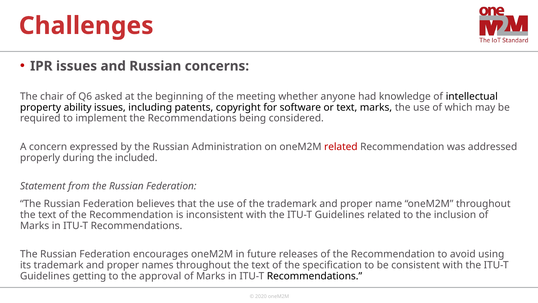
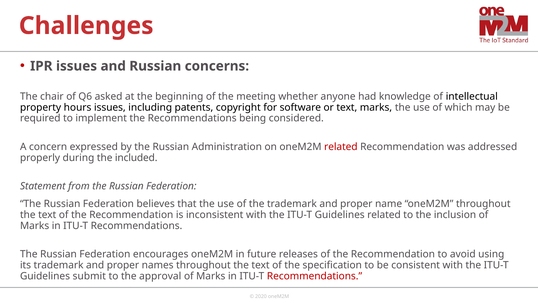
ability: ability -> hours
getting: getting -> submit
Recommendations at (315, 276) colour: black -> red
